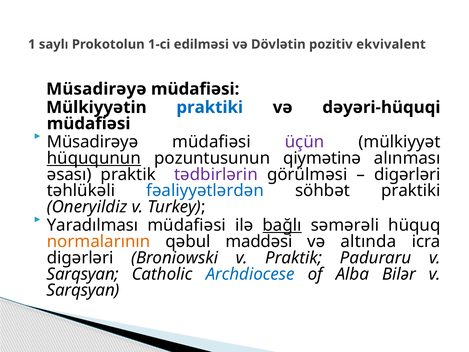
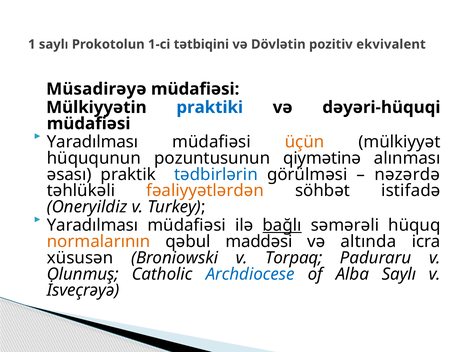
edilməsi: edilməsi -> tətbiqini
Müsadirəyə at (93, 142): Müsadirəyə -> Yaradılması
üçün colour: purple -> orange
hüququnun underline: present -> none
tədbirlərin colour: purple -> blue
digərləri at (407, 174): digərləri -> nəzərdə
fəaliyyətlərdən colour: blue -> orange
söhbət praktiki: praktiki -> istifadə
digərləri at (80, 258): digərləri -> xüsusən
v Praktik: Praktik -> Torpaq
Sarqsyan at (83, 274): Sarqsyan -> Olunmuş
Alba Bilər: Bilər -> Saylı
Sarqsyan at (83, 290): Sarqsyan -> İsveçrəyə
